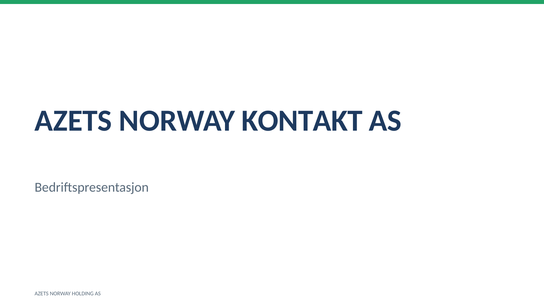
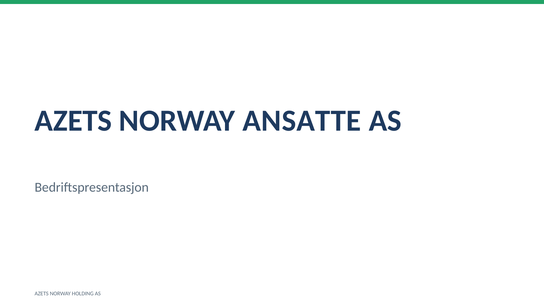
KONTAKT: KONTAKT -> ANSATTE
